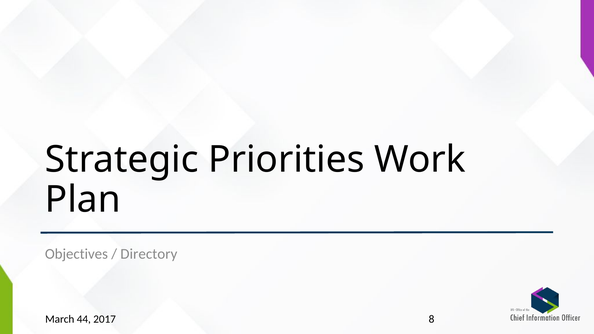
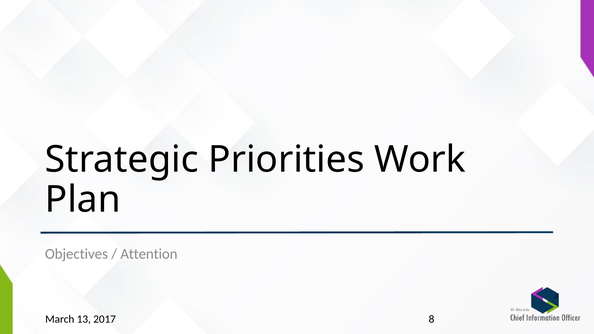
Directory: Directory -> Attention
44: 44 -> 13
